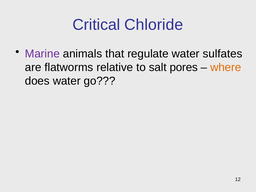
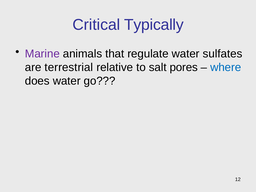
Chloride: Chloride -> Typically
flatworms: flatworms -> terrestrial
where colour: orange -> blue
